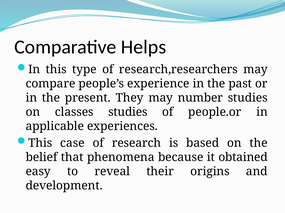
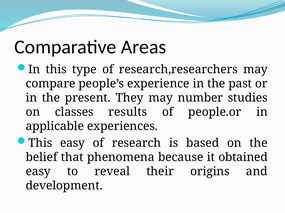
Helps: Helps -> Areas
classes studies: studies -> results
This case: case -> easy
